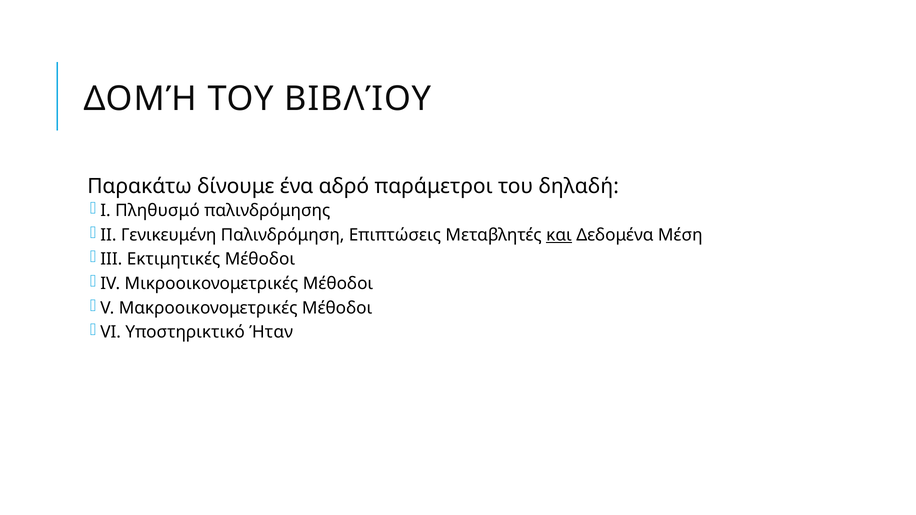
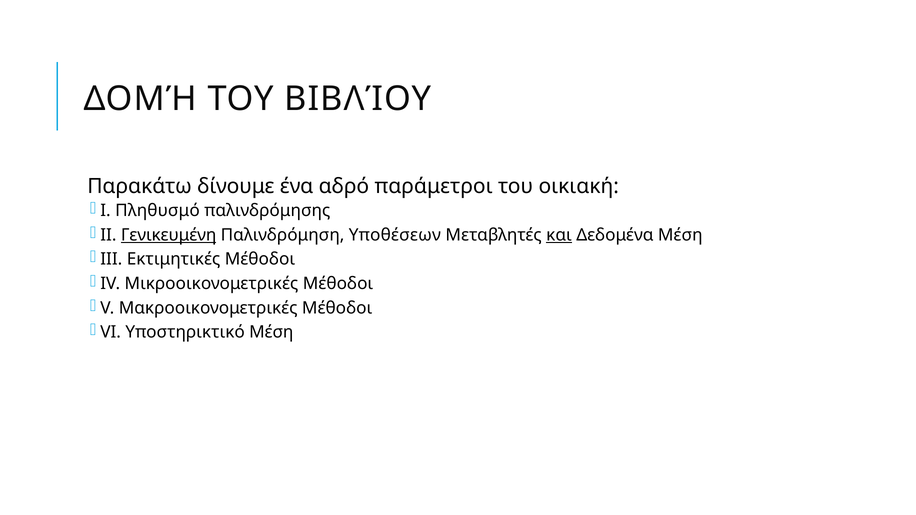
δηλαδή: δηλαδή -> οικιακή
Γενικευμένη underline: none -> present
Επιπτώσεις: Επιπτώσεις -> Υποθέσεων
Υποστηρικτικό Ήταν: Ήταν -> Μέση
